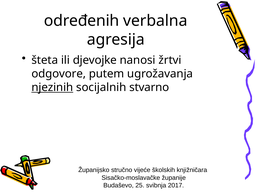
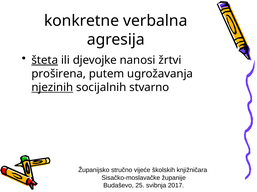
određenih: određenih -> konkretne
šteta underline: none -> present
odgovore: odgovore -> proširena
